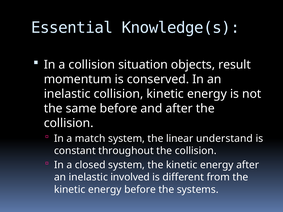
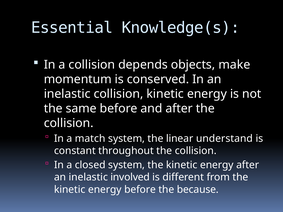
situation: situation -> depends
result: result -> make
systems: systems -> because
